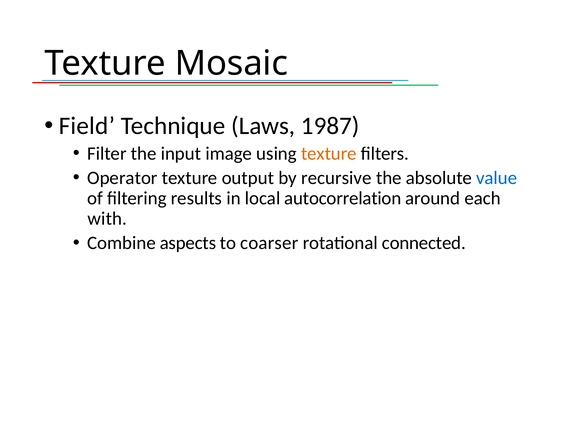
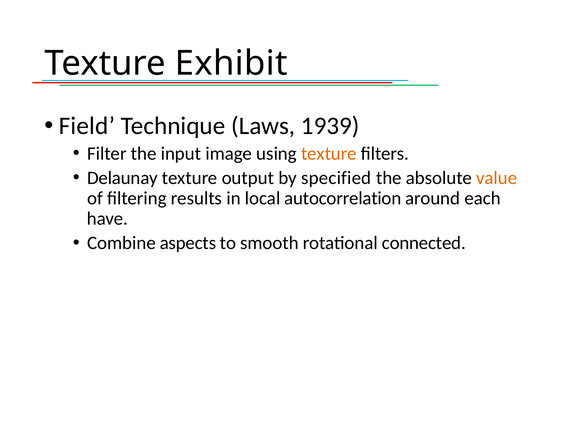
Mosaic: Mosaic -> Exhibit
1987: 1987 -> 1939
Operator: Operator -> Delaunay
recursive: recursive -> specified
value colour: blue -> orange
with: with -> have
coarser: coarser -> smooth
